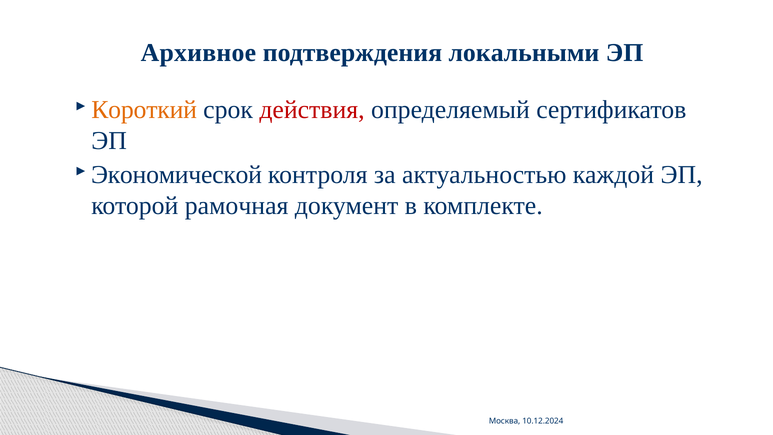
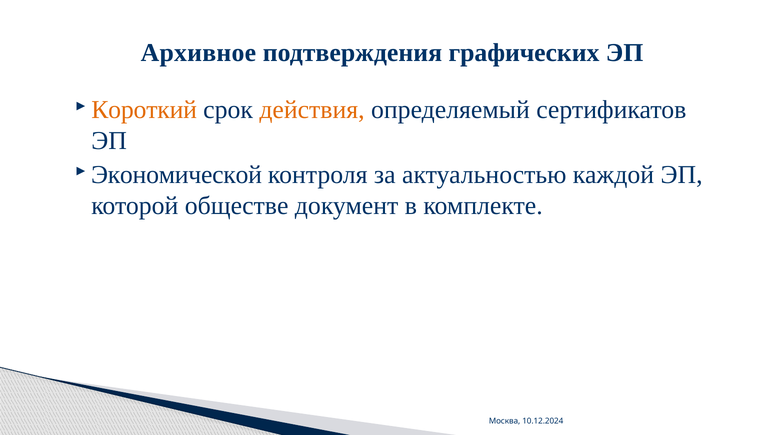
локальными: локальными -> графических
действия colour: red -> orange
рамочная: рамочная -> обществе
